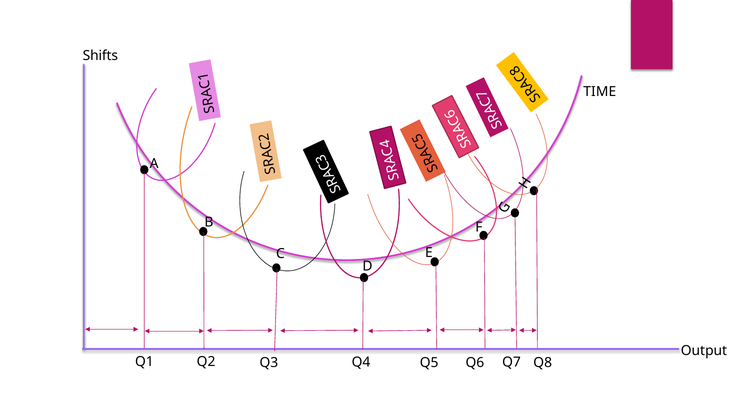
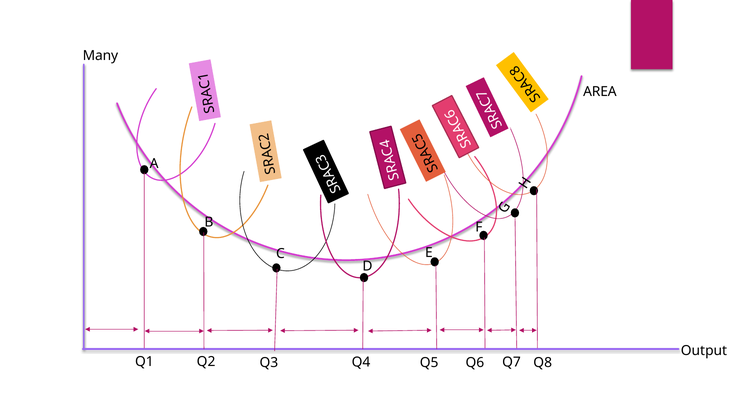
Shifts: Shifts -> Many
TIME: TIME -> AREA
